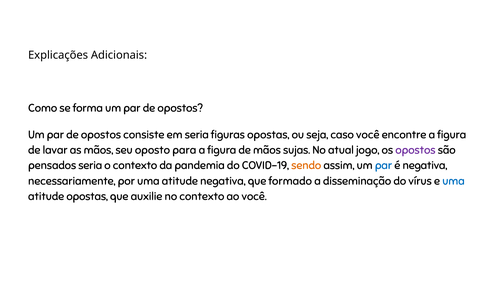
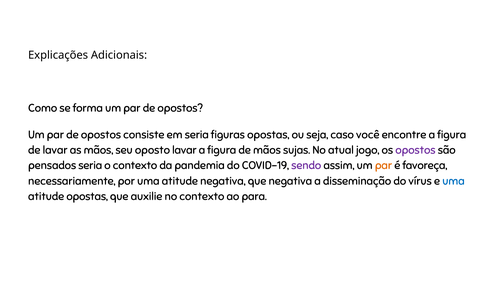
oposto para: para -> lavar
sendo colour: orange -> purple
par at (383, 166) colour: blue -> orange
é negativa: negativa -> favoreça
que formado: formado -> negativa
ao você: você -> para
